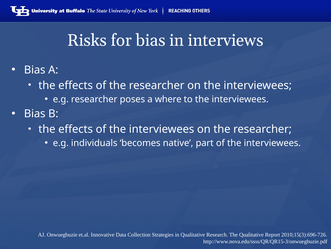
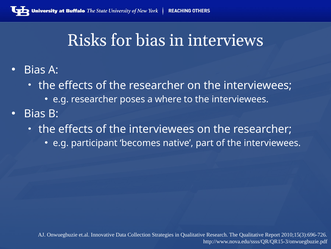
individuals: individuals -> participant
